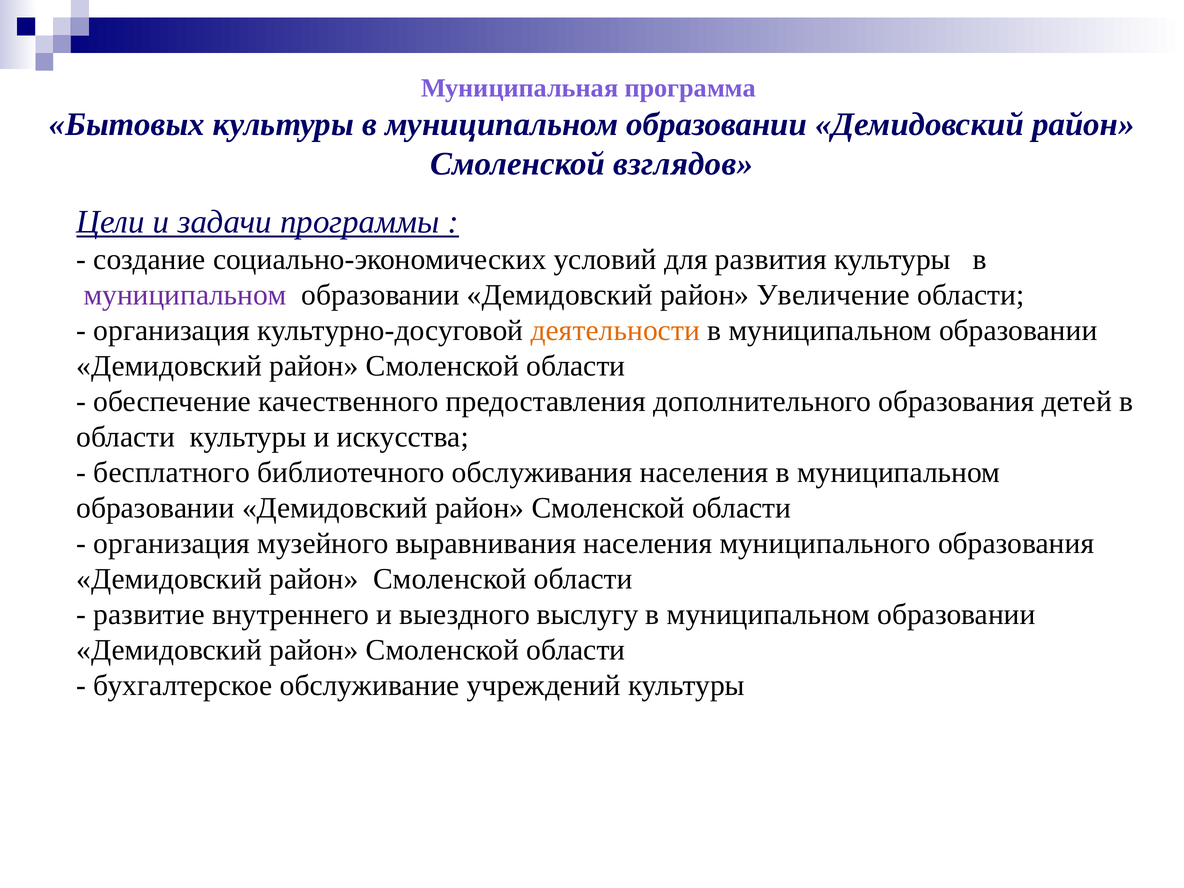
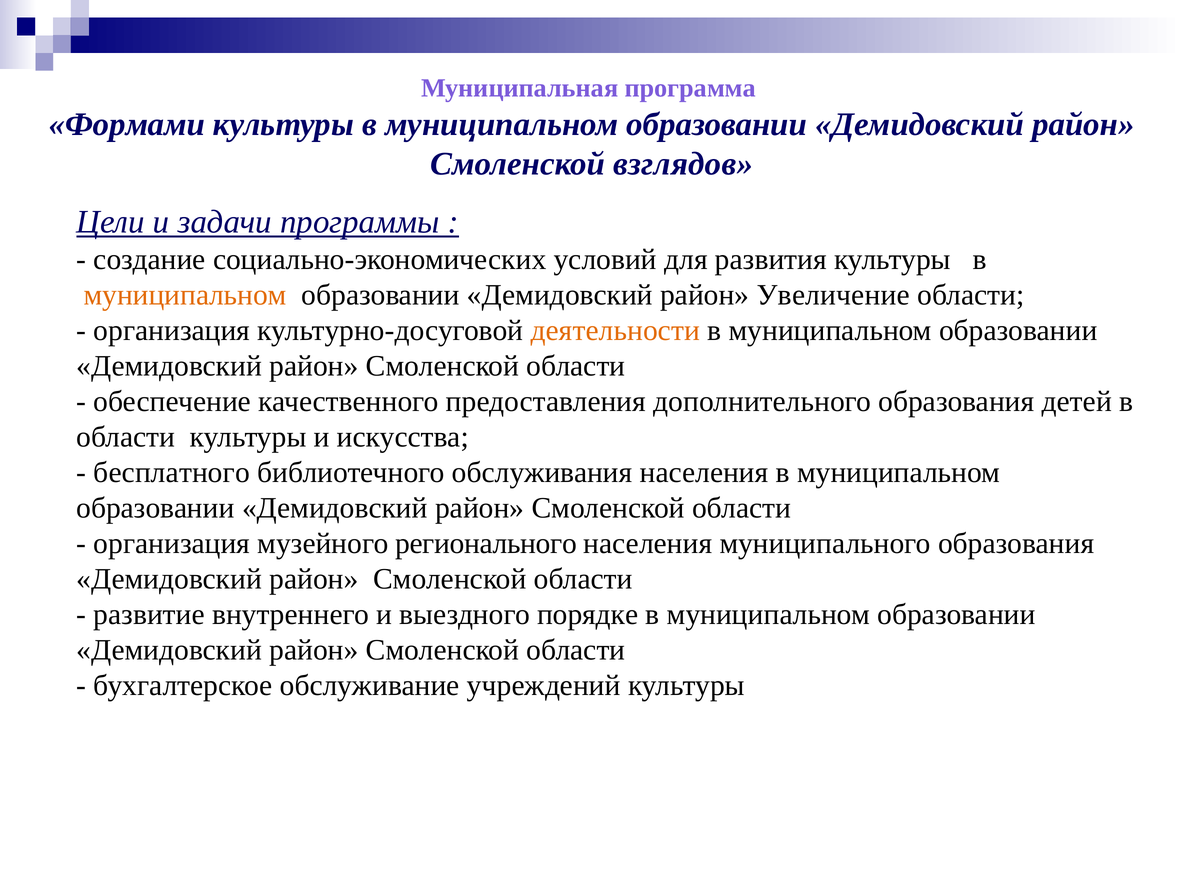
Бытовых: Бытовых -> Формами
муниципальном at (185, 295) colour: purple -> orange
выравнивания: выравнивания -> регионального
выслугу: выслугу -> порядке
